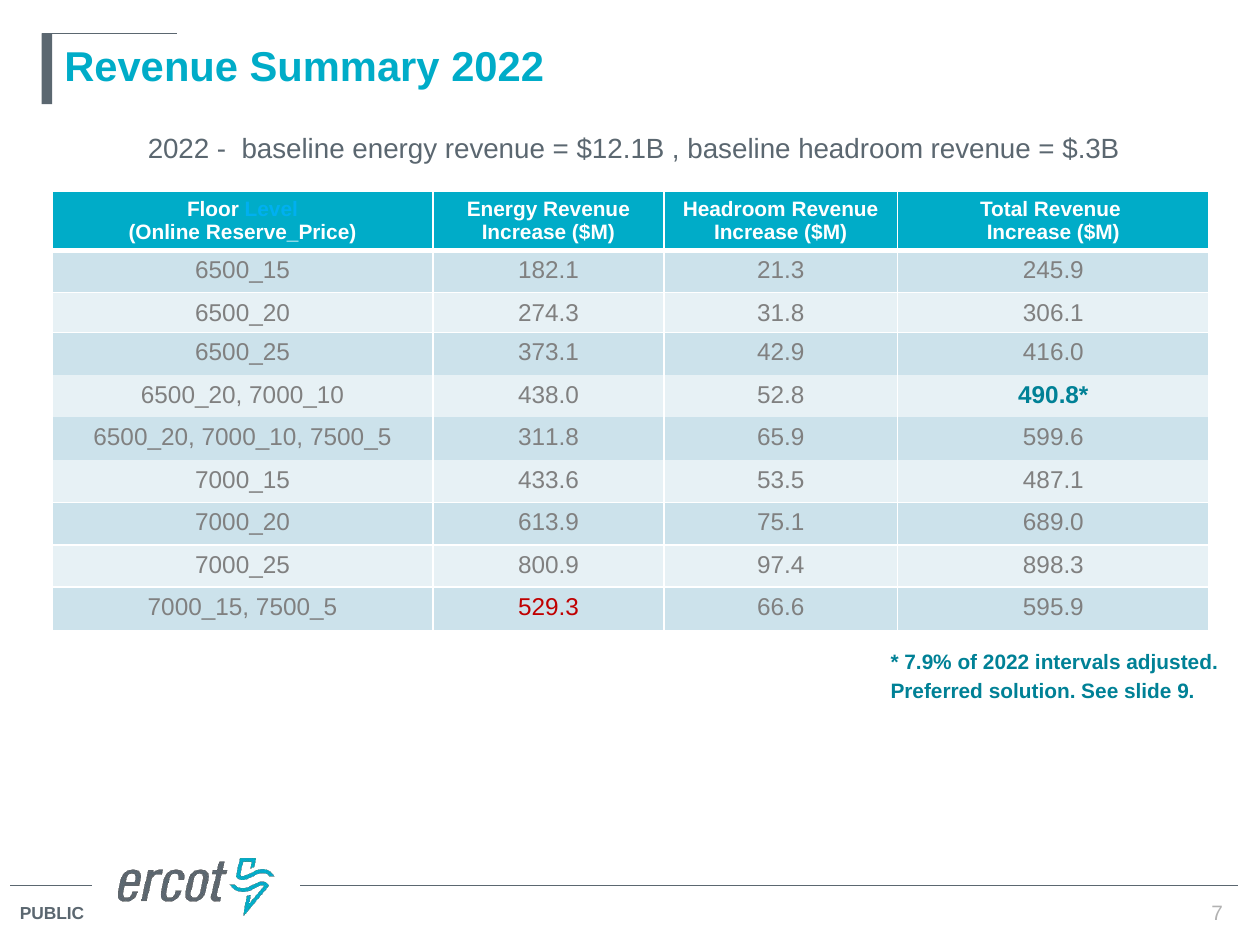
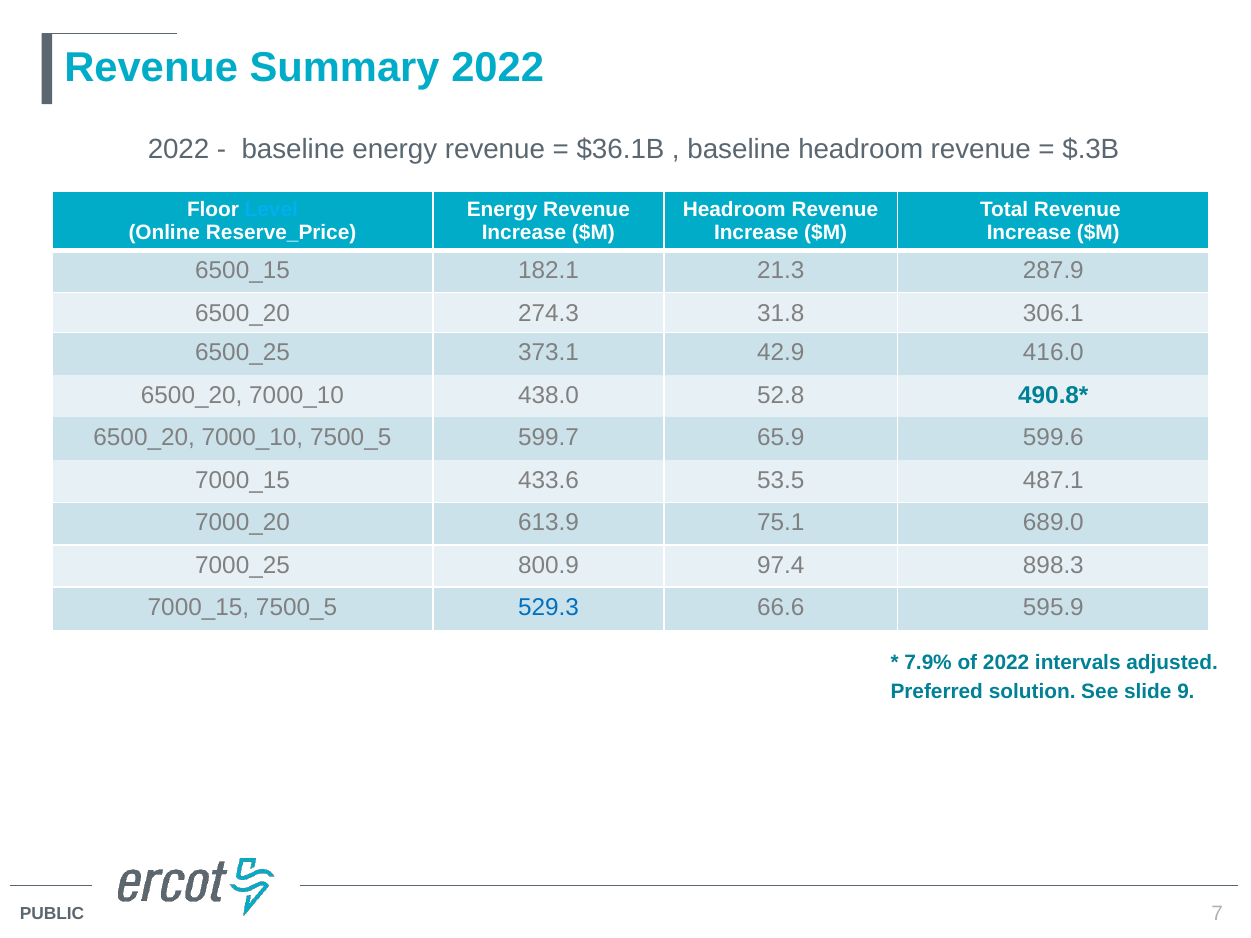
$12.1B: $12.1B -> $36.1B
245.9: 245.9 -> 287.9
311.8: 311.8 -> 599.7
529.3 colour: red -> blue
